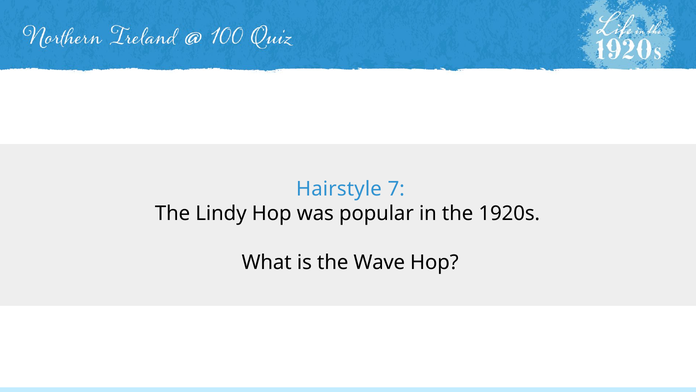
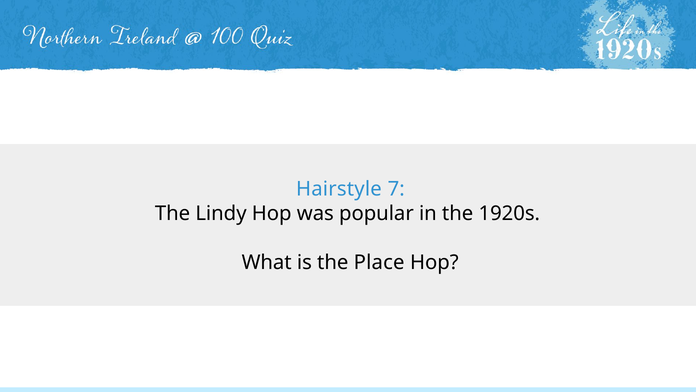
Wave: Wave -> Place
